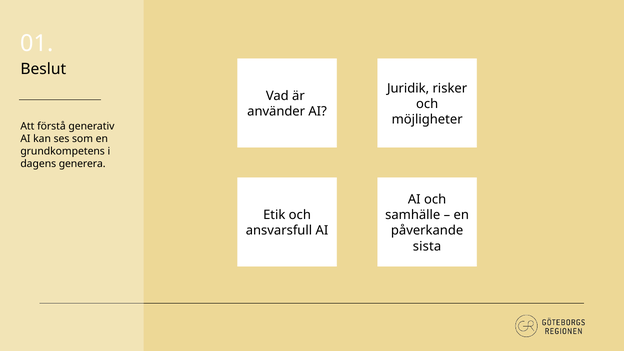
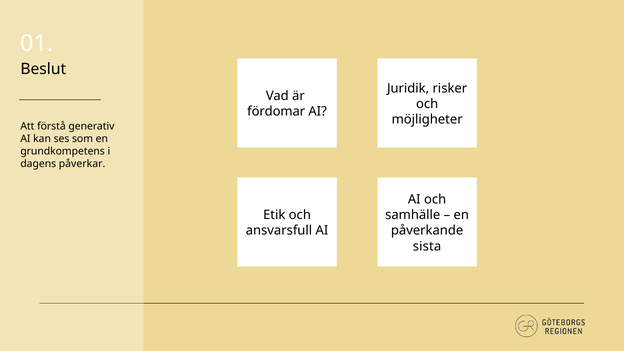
använder: använder -> fördomar
generera: generera -> påverkar
